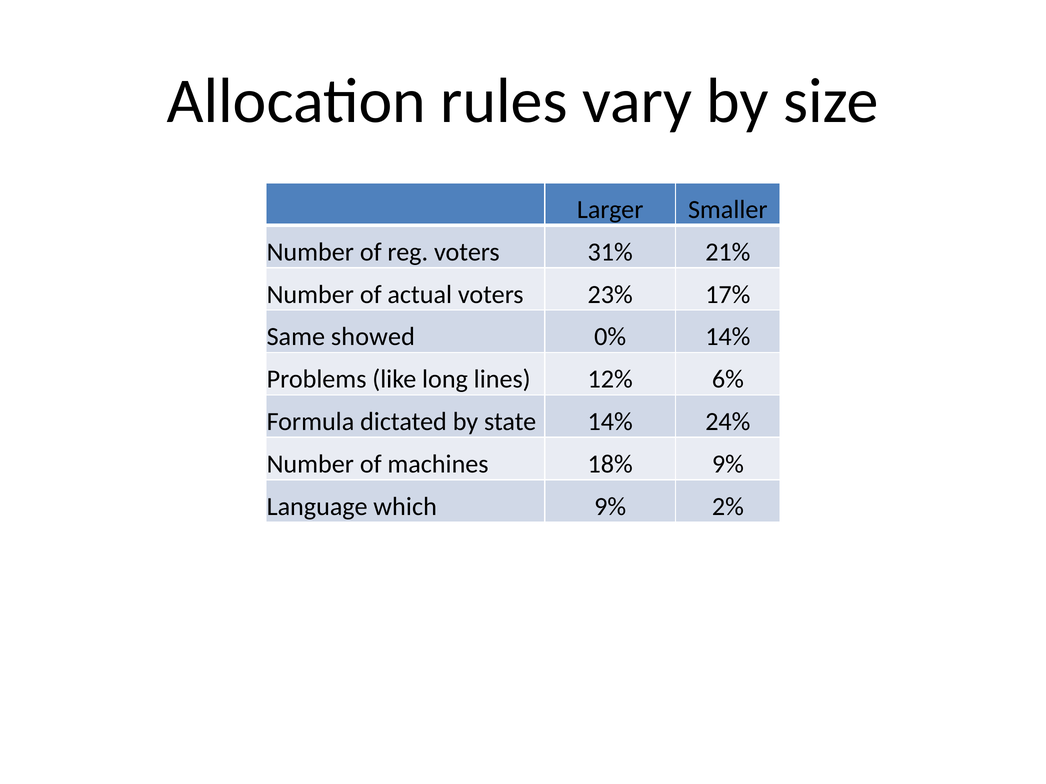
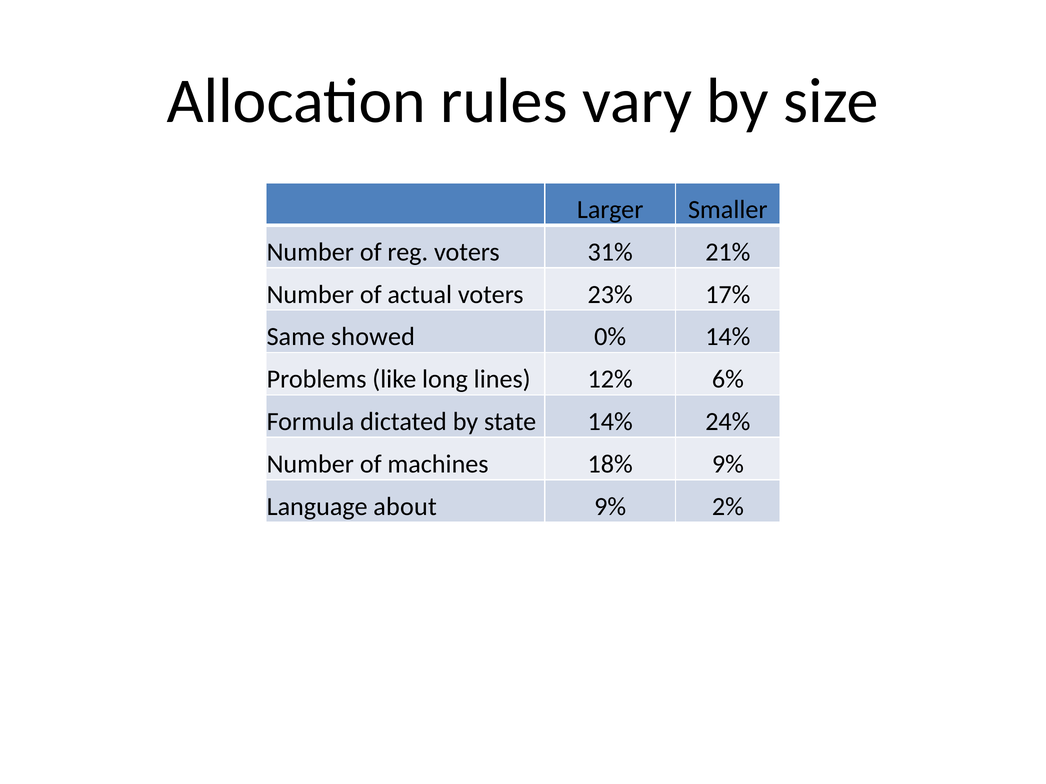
which: which -> about
